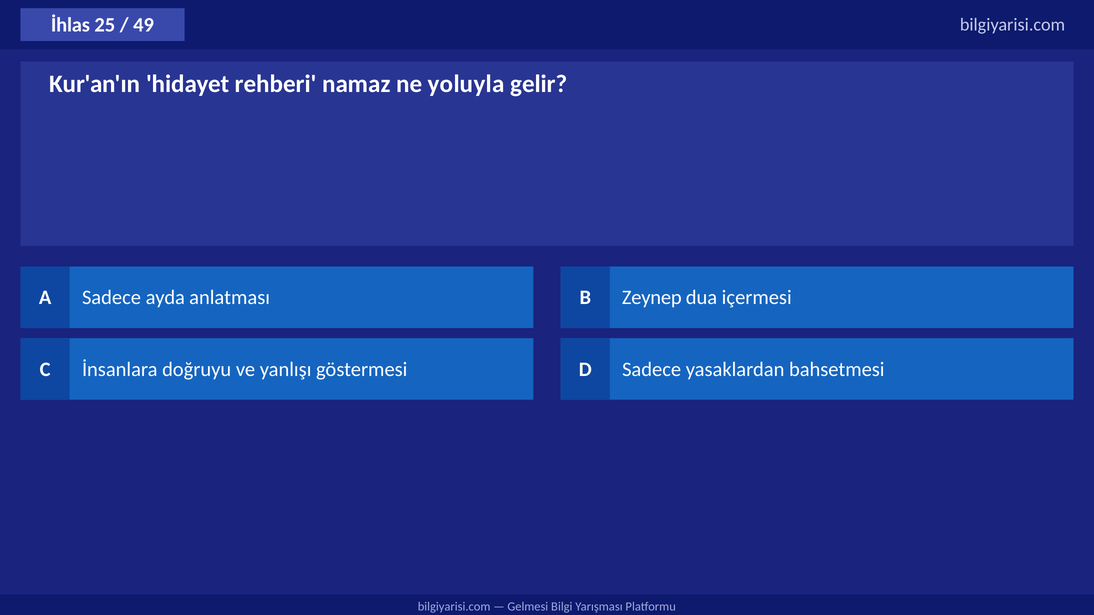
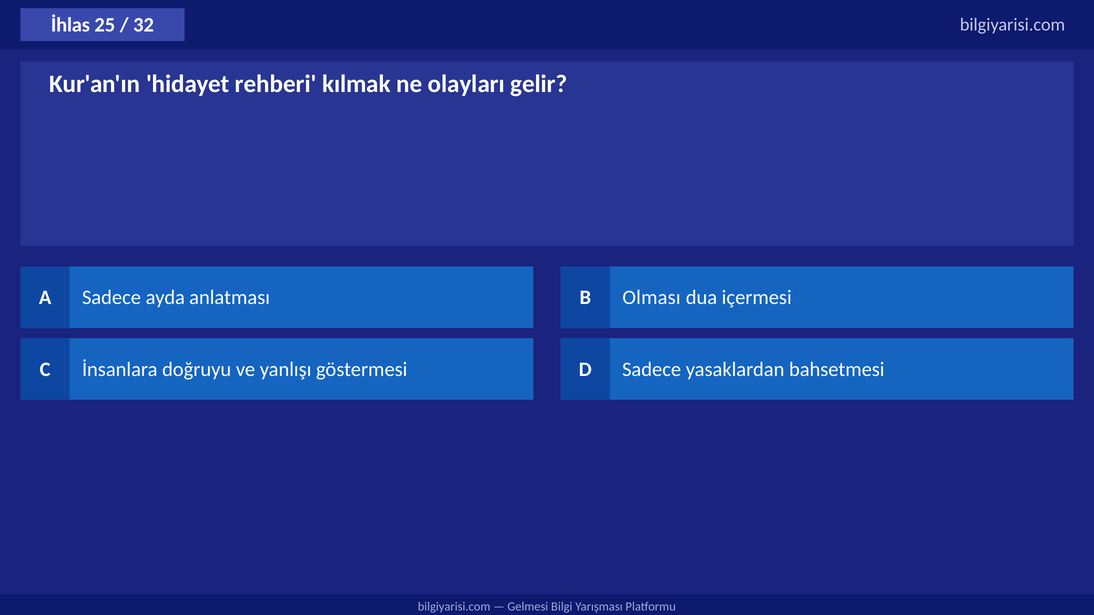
49: 49 -> 32
namaz: namaz -> kılmak
yoluyla: yoluyla -> olayları
Zeynep: Zeynep -> Olması
